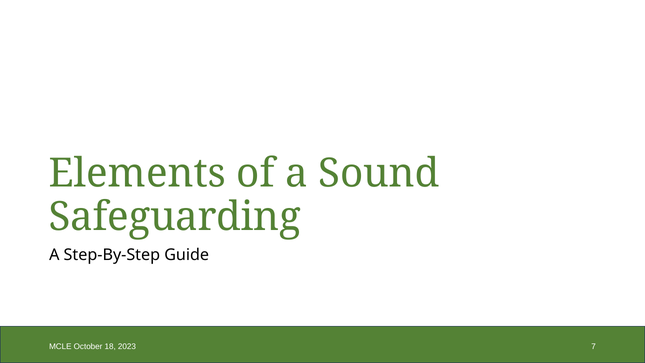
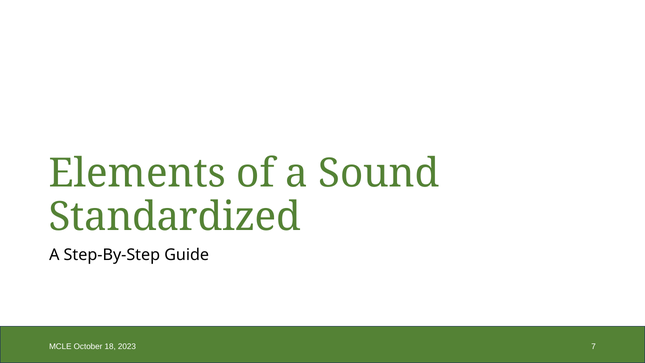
Safeguarding: Safeguarding -> Standardized
